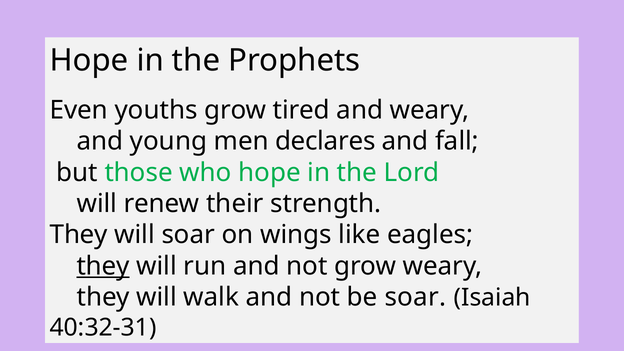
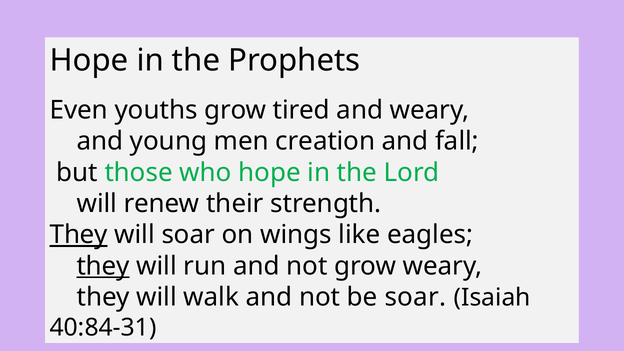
declares: declares -> creation
They at (79, 235) underline: none -> present
40:32-31: 40:32-31 -> 40:84-31
